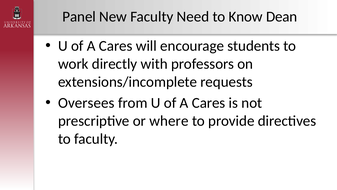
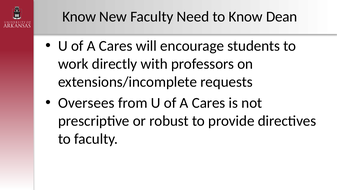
Panel at (79, 17): Panel -> Know
where: where -> robust
